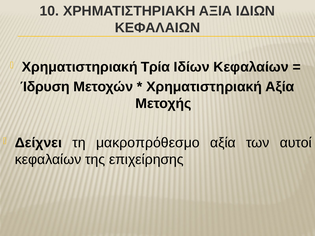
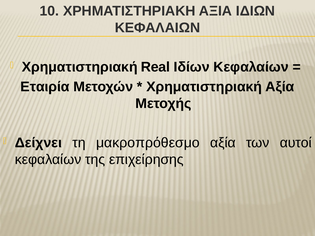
Τρία: Τρία -> Real
Ίδρυση: Ίδρυση -> Εταιρία
